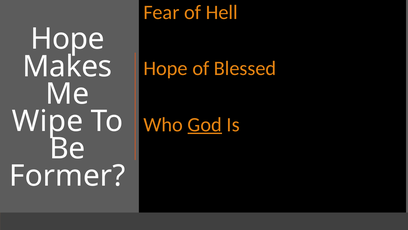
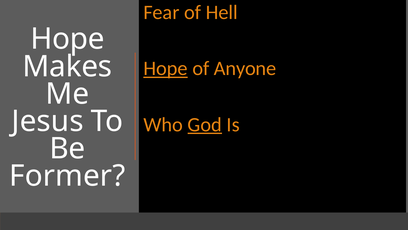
Hope at (166, 68) underline: none -> present
Blessed: Blessed -> Anyone
Wipe: Wipe -> Jesus
